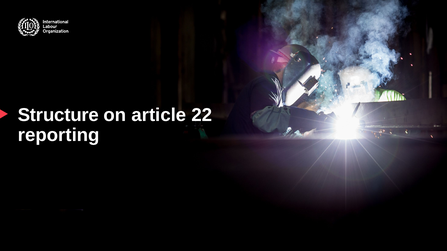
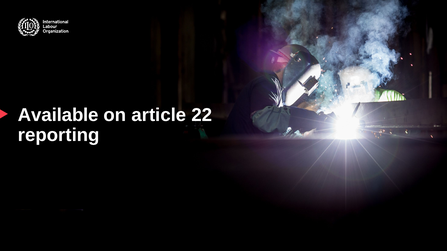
Structure: Structure -> Available
